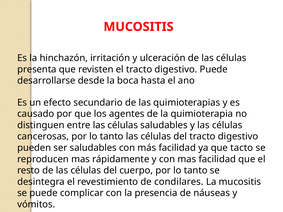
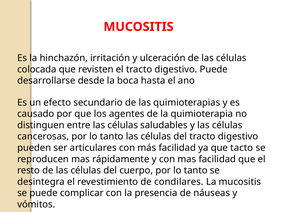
presenta: presenta -> colocada
ser saludables: saludables -> articulares
